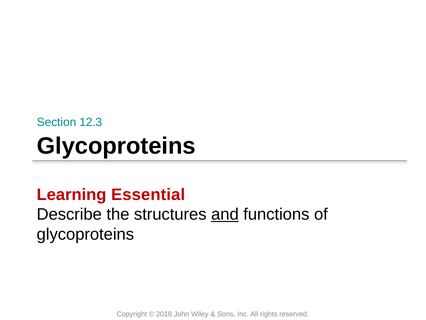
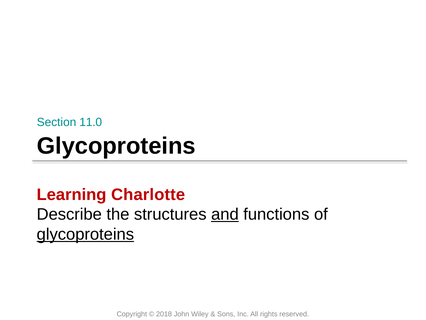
12.3: 12.3 -> 11.0
Essential: Essential -> Charlotte
glycoproteins at (85, 234) underline: none -> present
